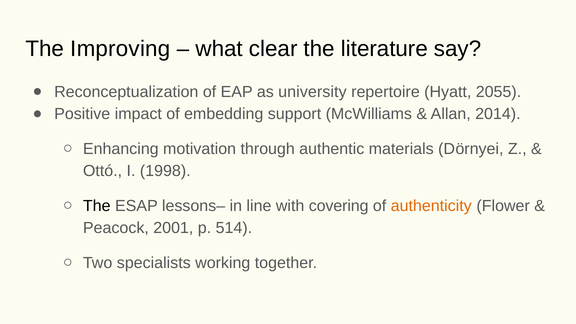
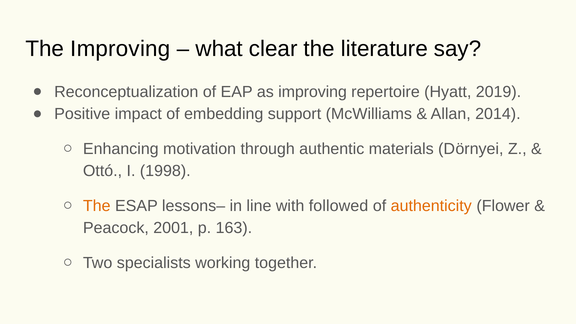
as university: university -> improving
2055: 2055 -> 2019
The at (97, 206) colour: black -> orange
covering: covering -> followed
514: 514 -> 163
